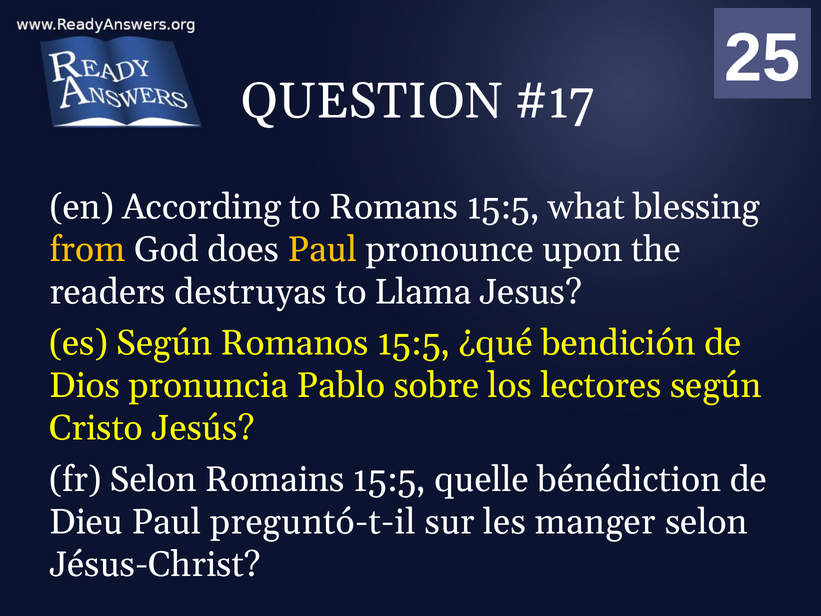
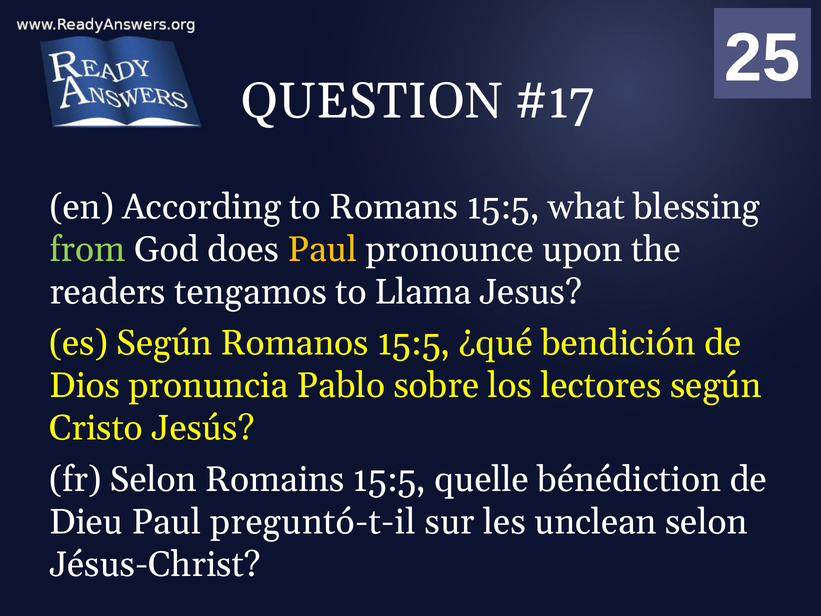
from colour: yellow -> light green
destruyas: destruyas -> tengamos
manger: manger -> unclean
